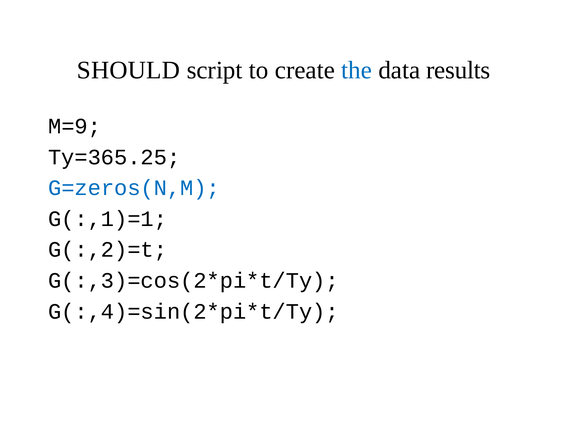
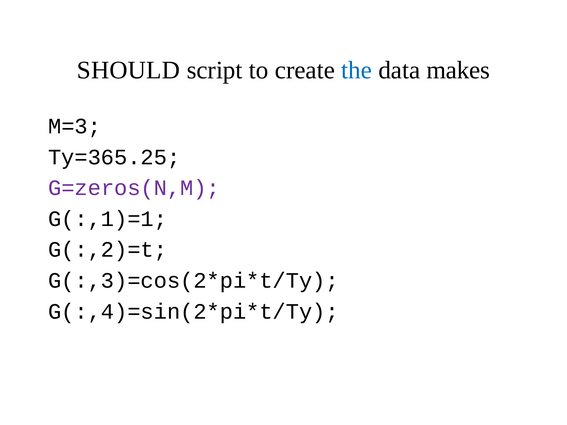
results: results -> makes
M=9: M=9 -> M=3
G=zeros(N,M colour: blue -> purple
